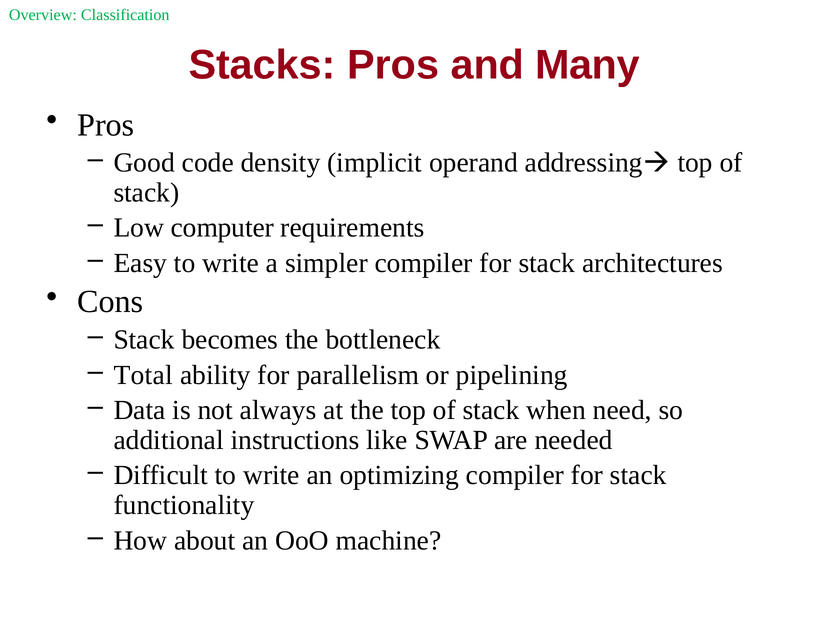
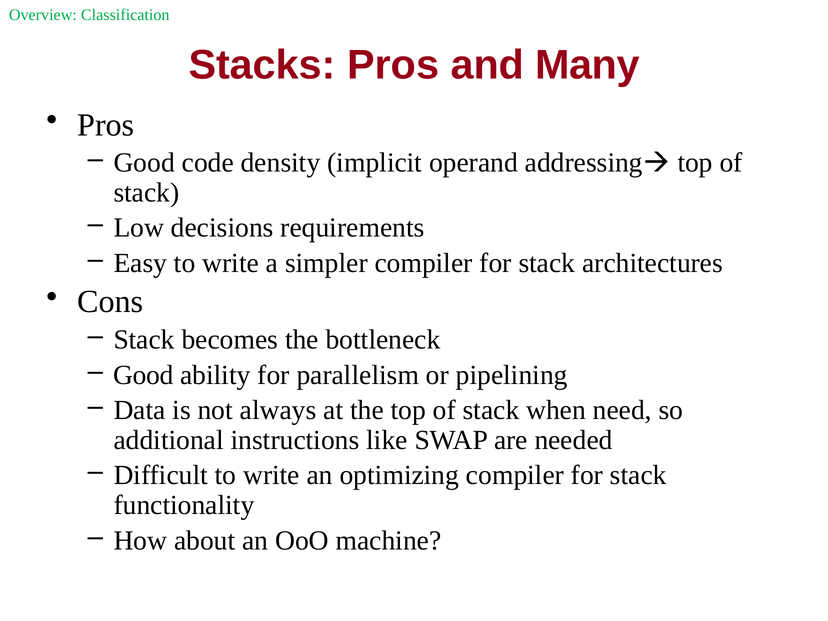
computer: computer -> decisions
Total at (143, 375): Total -> Good
